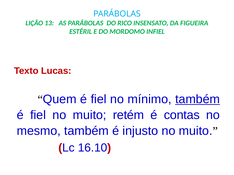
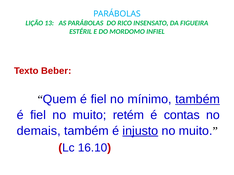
Lucas: Lucas -> Beber
mesmo: mesmo -> demais
injusto underline: none -> present
